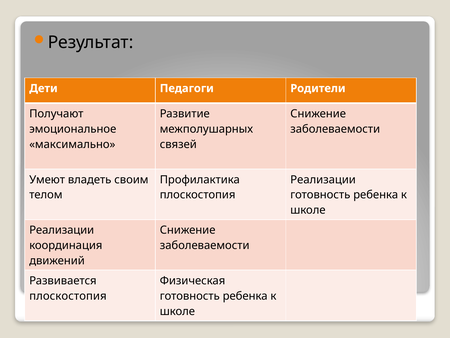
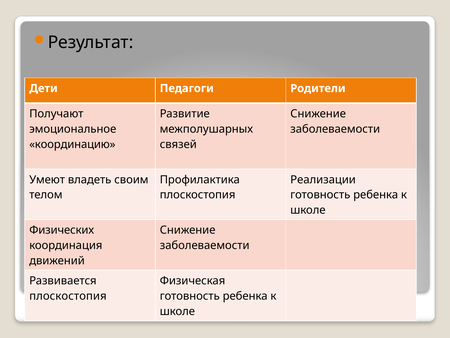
максимально: максимально -> координацию
Реализации at (62, 230): Реализации -> Физических
